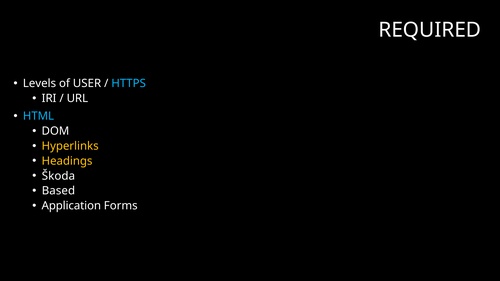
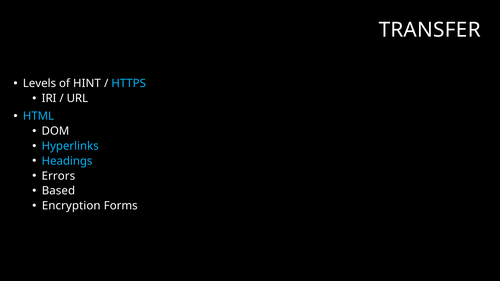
REQUIRED: REQUIRED -> TRANSFER
USER: USER -> HINT
Hyperlinks colour: yellow -> light blue
Headings colour: yellow -> light blue
Škoda: Škoda -> Errors
Application: Application -> Encryption
